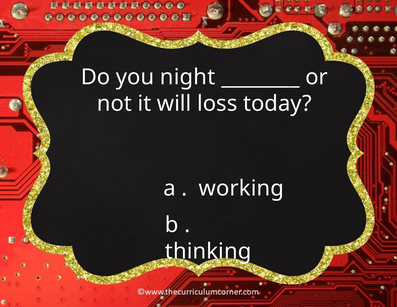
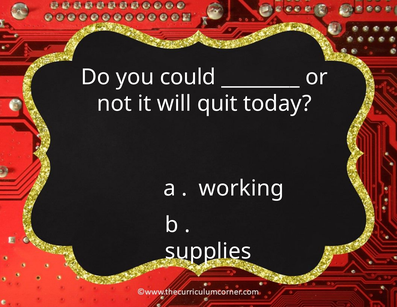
night: night -> could
loss: loss -> quit
thinking: thinking -> supplies
